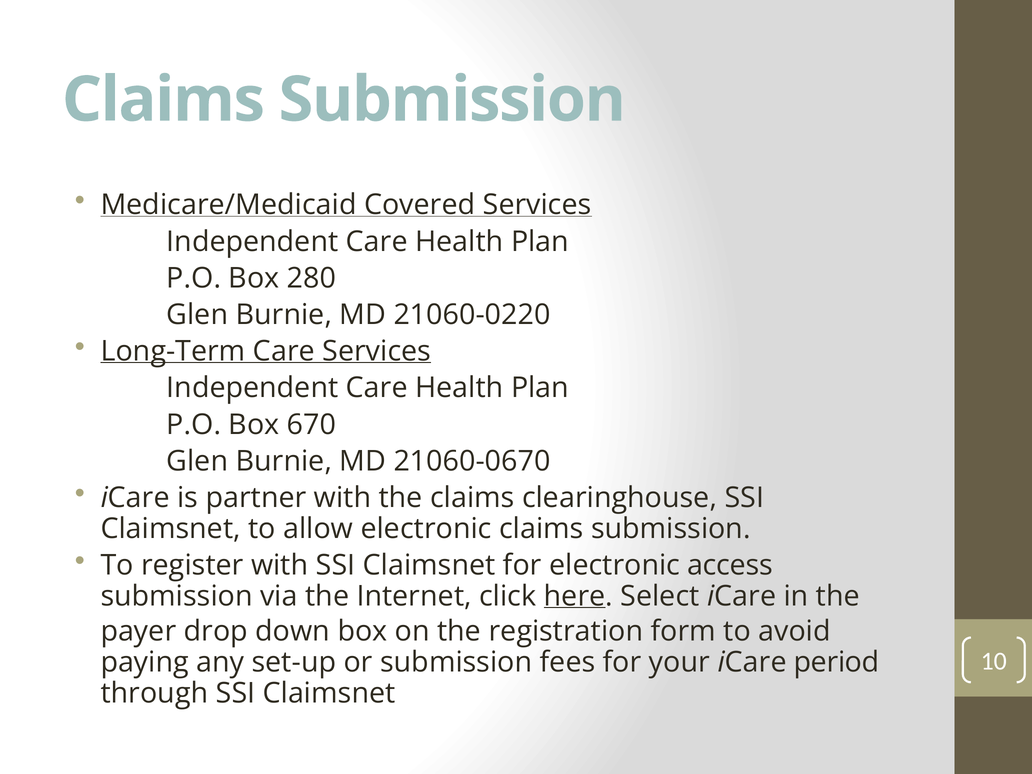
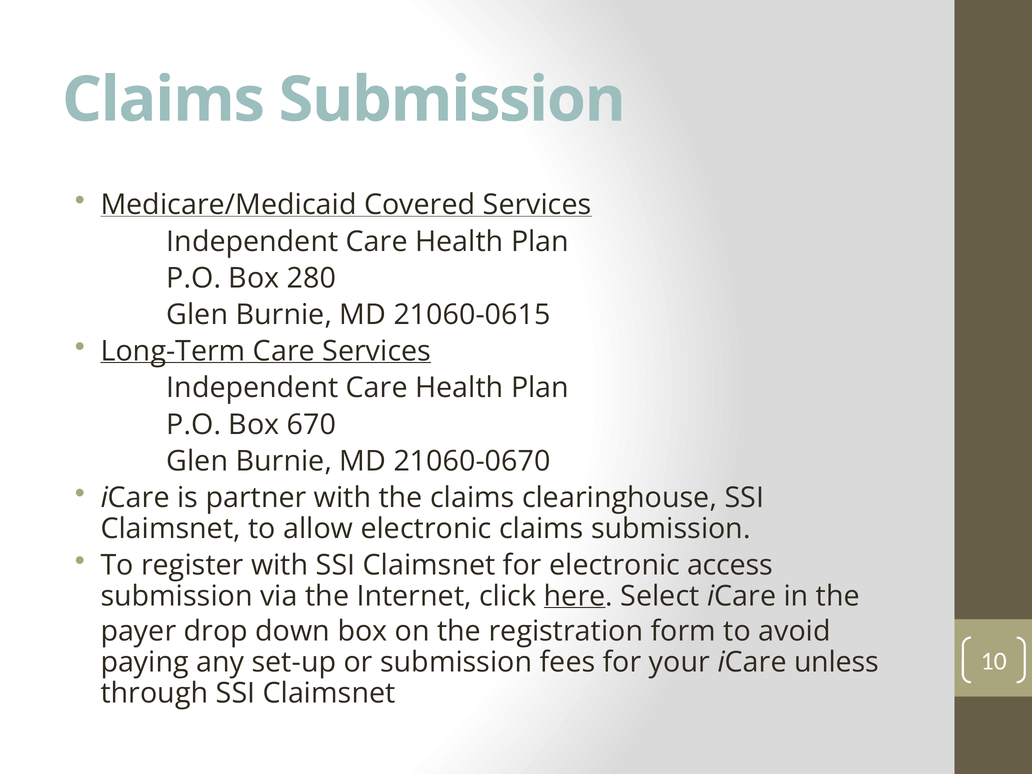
21060-0220: 21060-0220 -> 21060-0615
period: period -> unless
